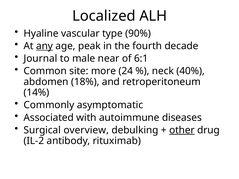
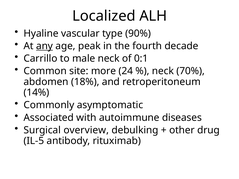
Journal: Journal -> Carrillo
male near: near -> neck
6:1: 6:1 -> 0:1
40%: 40% -> 70%
other underline: present -> none
IL-2: IL-2 -> IL-5
